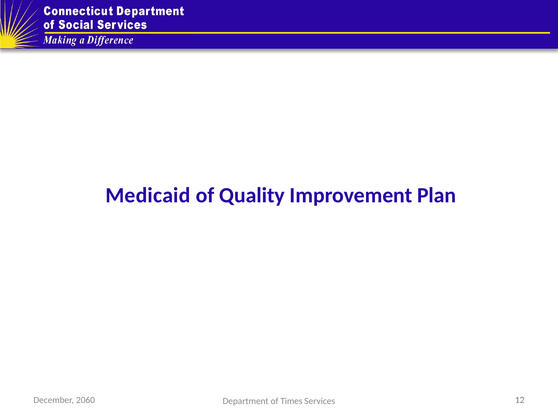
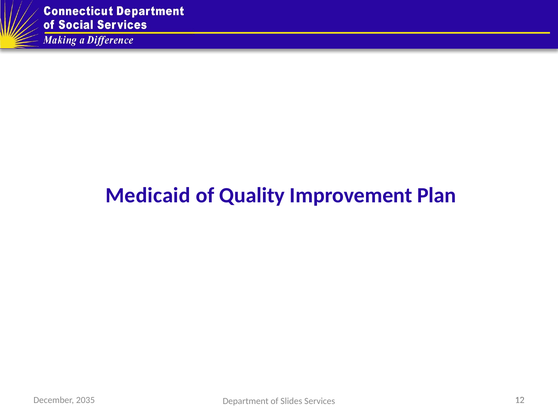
2060: 2060 -> 2035
Times: Times -> Slides
